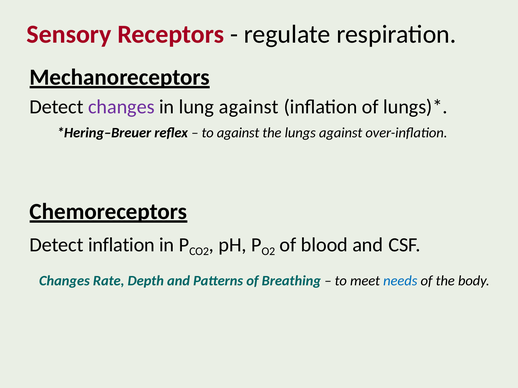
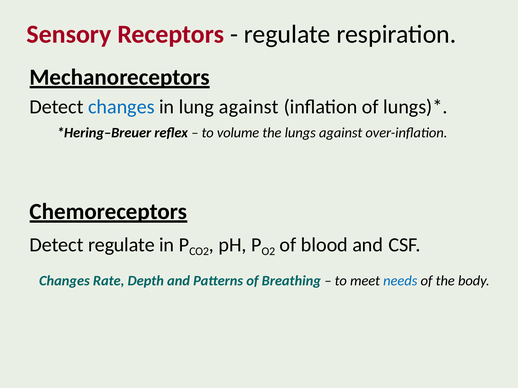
changes at (121, 107) colour: purple -> blue
to against: against -> volume
Detect inflation: inflation -> regulate
